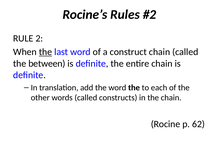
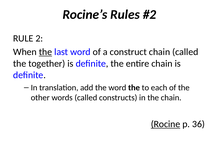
between: between -> together
Rocine underline: none -> present
62: 62 -> 36
